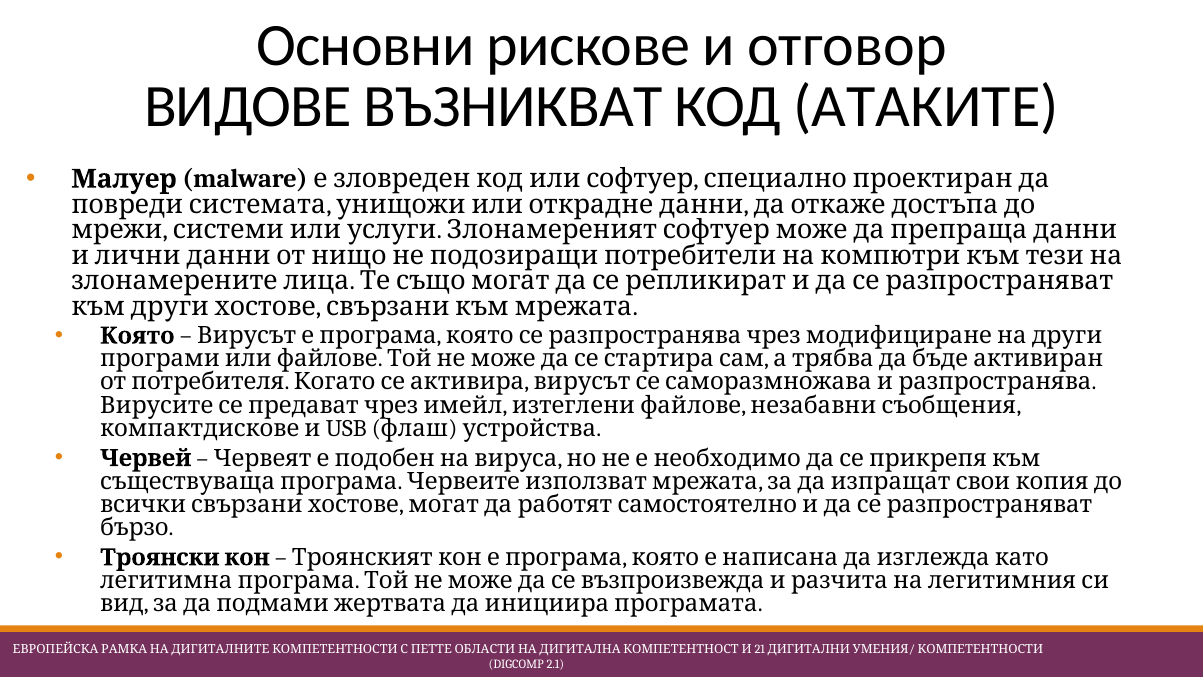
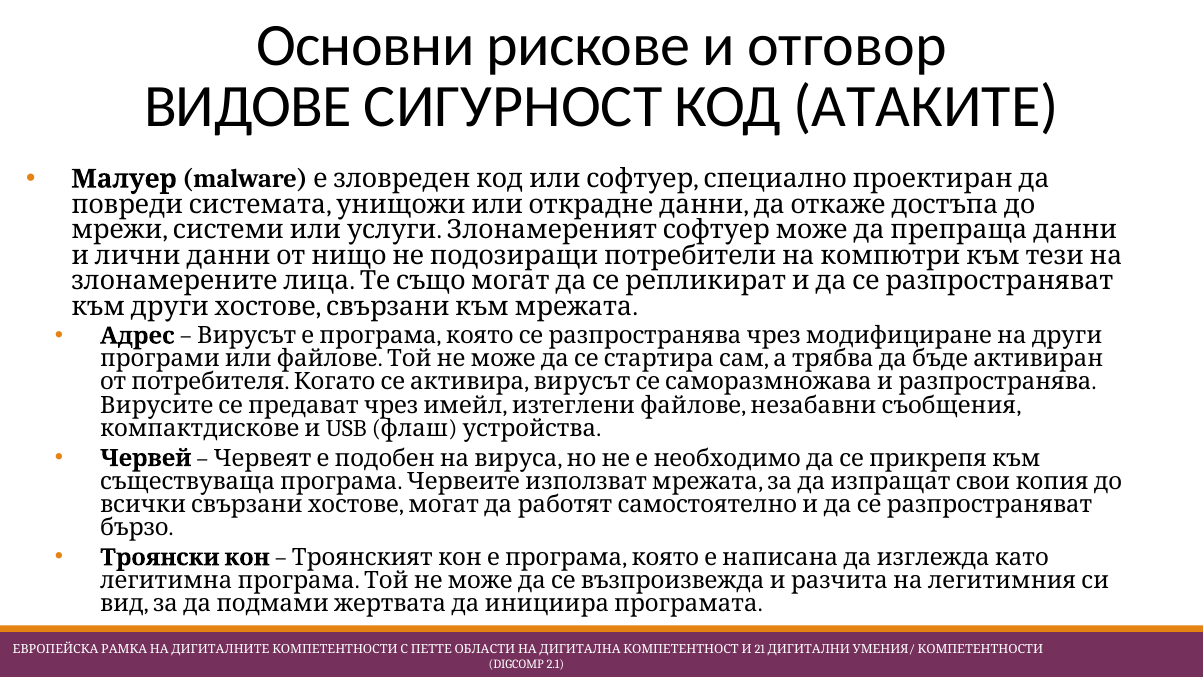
ВЪЗНИКВАТ: ВЪЗНИКВАТ -> СИГУРНОСТ
Която: Която -> Адрес
